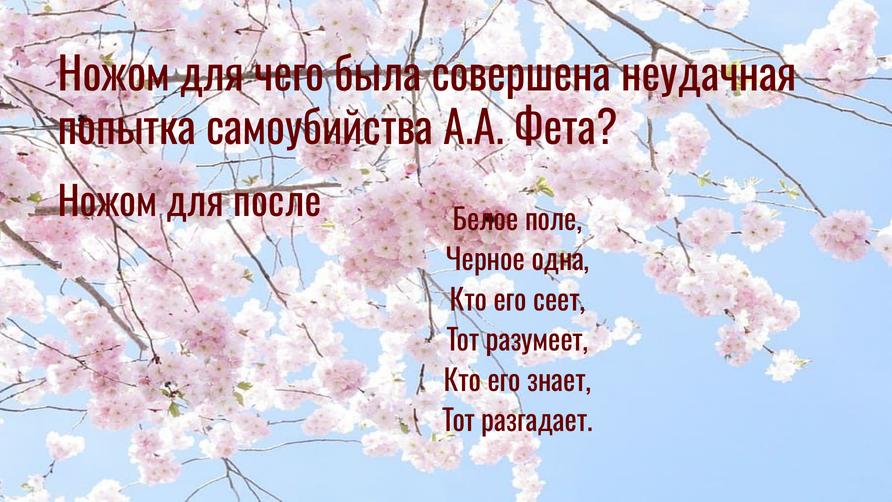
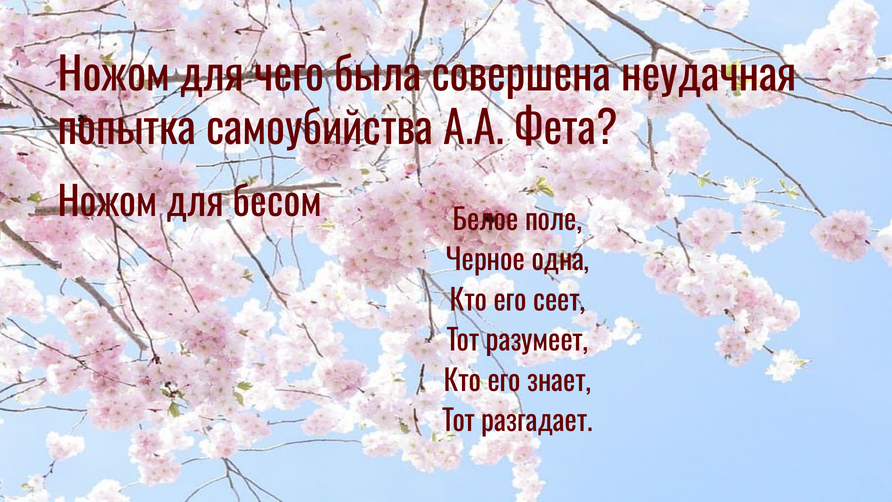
после: после -> бесом
